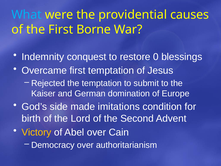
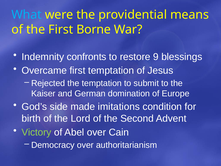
causes: causes -> means
conquest: conquest -> confronts
0: 0 -> 9
Victory colour: yellow -> light green
